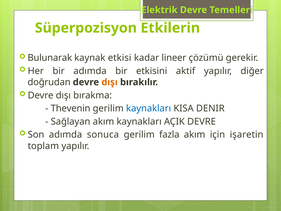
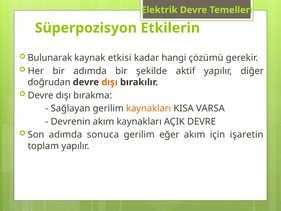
lineer: lineer -> hangi
etkisini: etkisini -> şekilde
Thevenin: Thevenin -> Sağlayan
kaynakları at (149, 108) colour: blue -> orange
DENIR: DENIR -> VARSA
Sağlayan: Sağlayan -> Devrenin
fazla: fazla -> eğer
